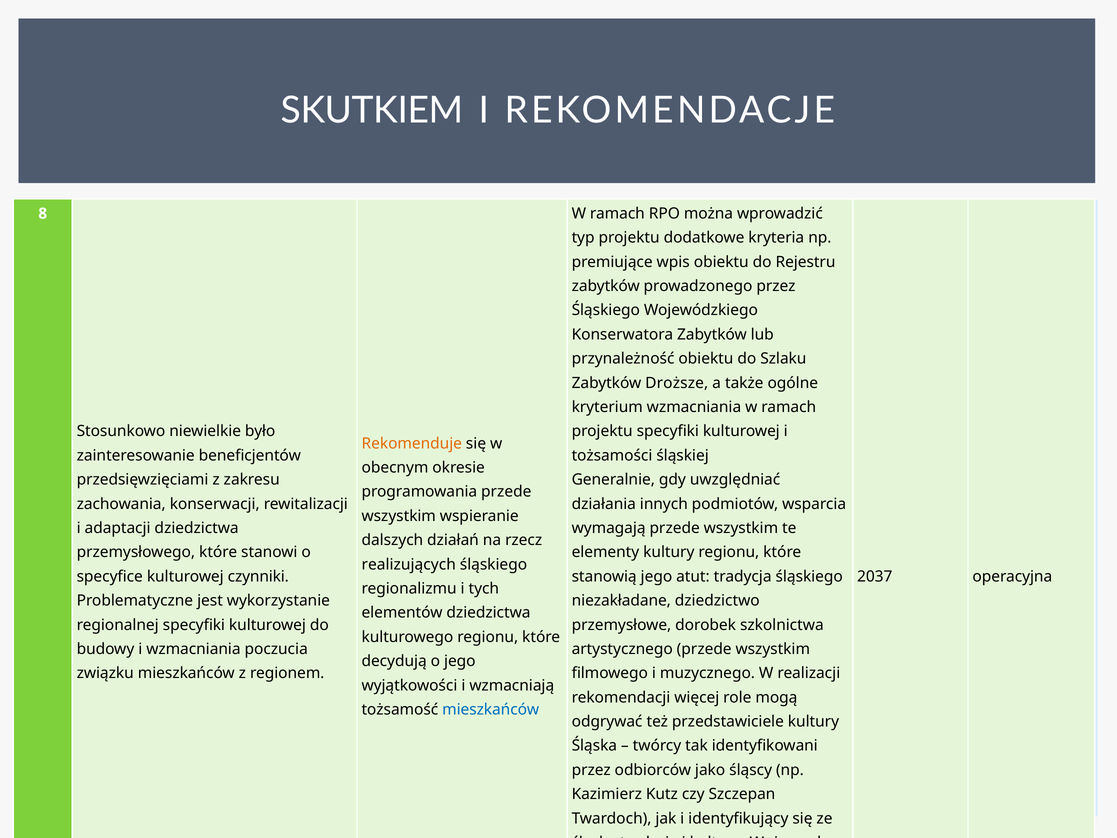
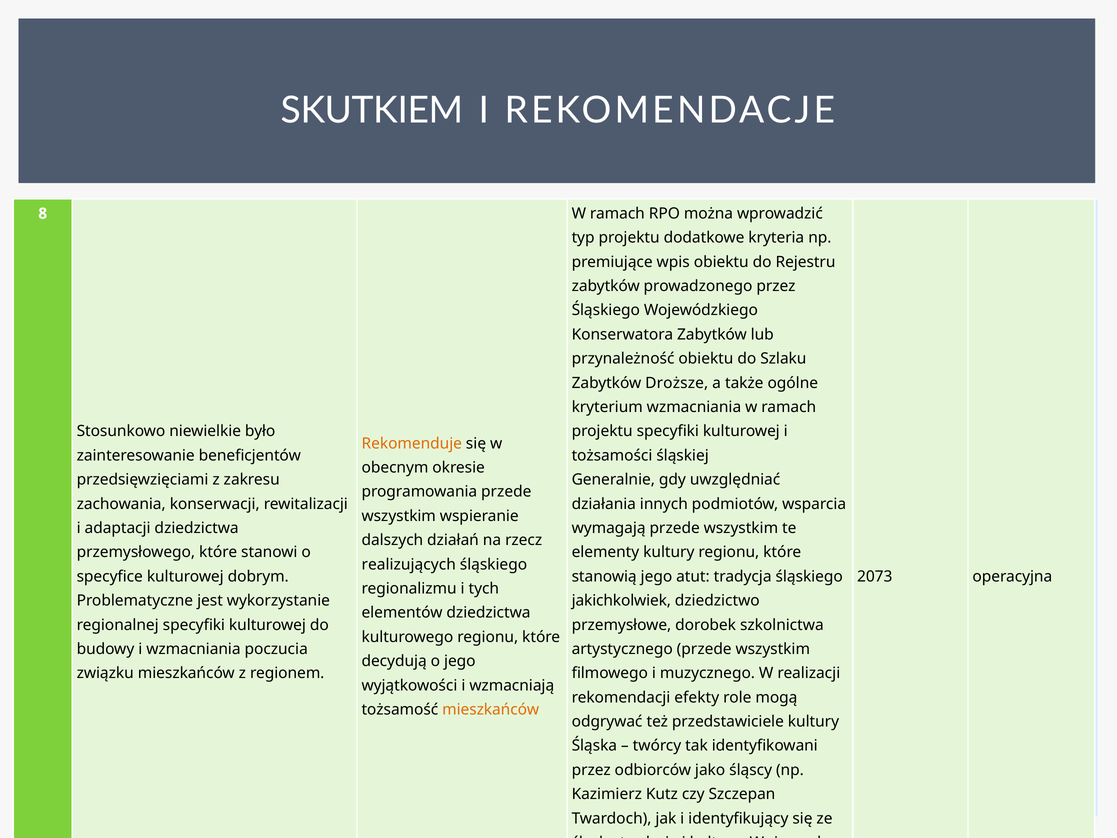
czynniki: czynniki -> dobrym
2037: 2037 -> 2073
niezakładane: niezakładane -> jakichkolwiek
więcej: więcej -> efekty
mieszkańców at (491, 709) colour: blue -> orange
